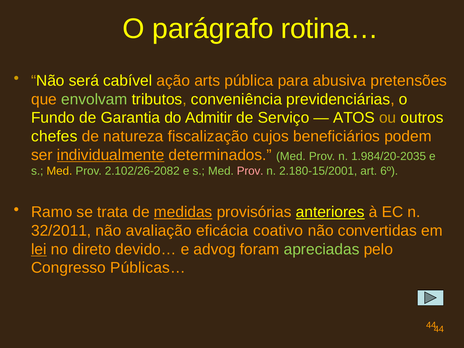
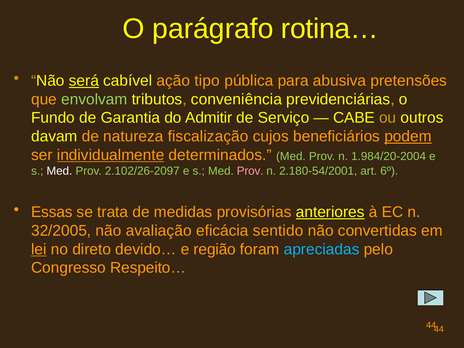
será underline: none -> present
arts: arts -> tipo
ATOS: ATOS -> CABE
chefes: chefes -> davam
podem underline: none -> present
1.984/20-2035: 1.984/20-2035 -> 1.984/20-2004
Med at (59, 171) colour: yellow -> white
2.102/26-2082: 2.102/26-2082 -> 2.102/26-2097
2.180-15/2001: 2.180-15/2001 -> 2.180-54/2001
Ramo: Ramo -> Essas
medidas underline: present -> none
32/2011: 32/2011 -> 32/2005
coativo: coativo -> sentido
advog: advog -> região
apreciadas colour: light green -> light blue
Públicas…: Públicas… -> Respeito…
